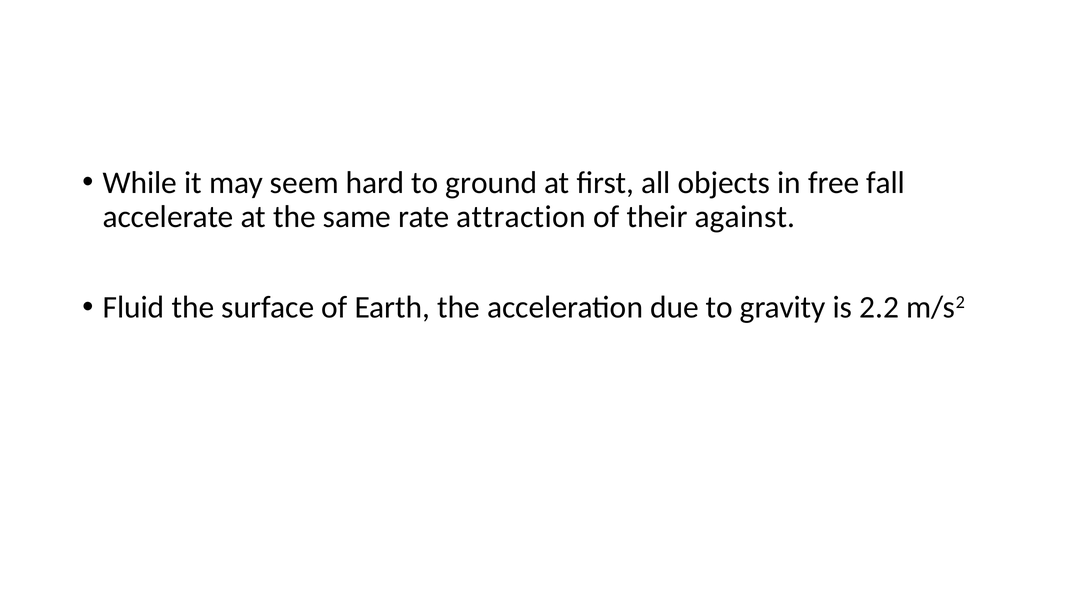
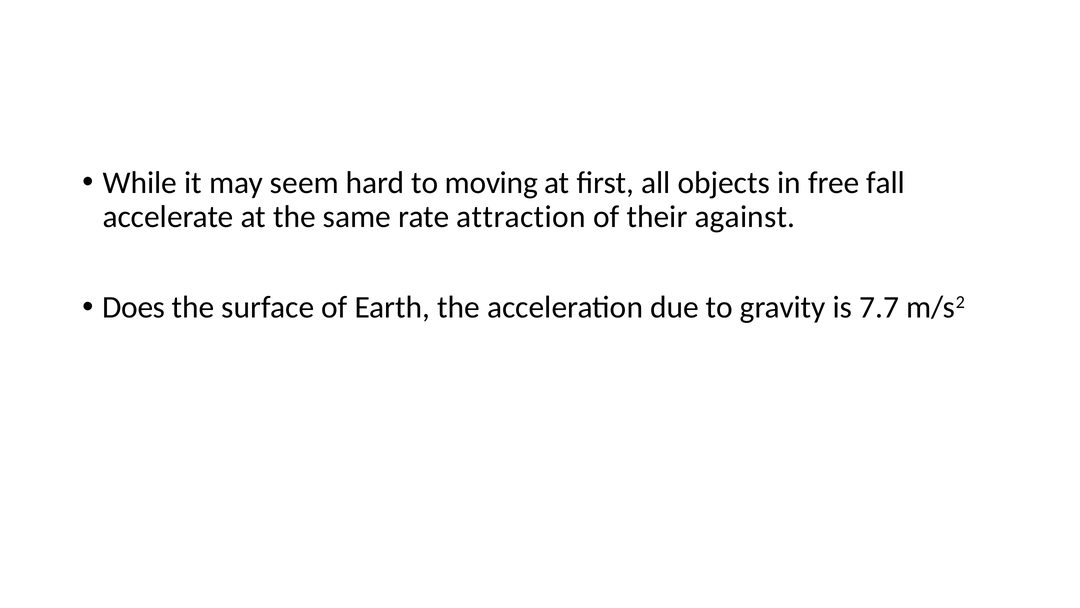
ground: ground -> moving
Fluid: Fluid -> Does
2.2: 2.2 -> 7.7
